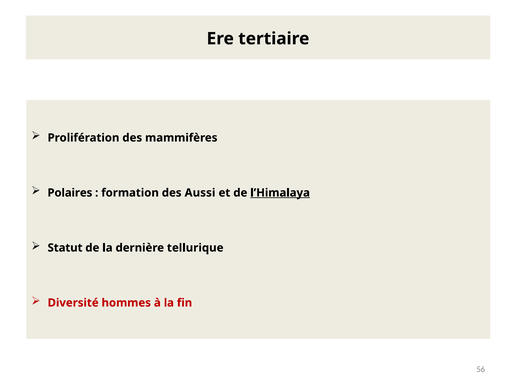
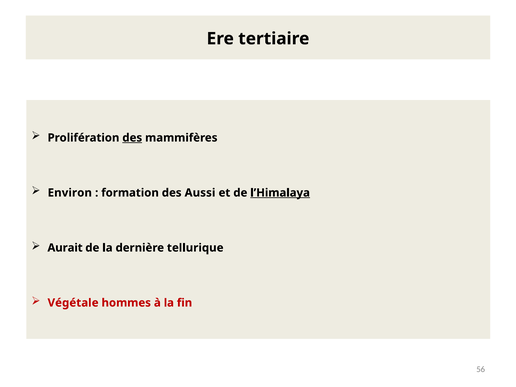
des at (132, 138) underline: none -> present
Polaires: Polaires -> Environ
Statut: Statut -> Aurait
Diversité: Diversité -> Végétale
